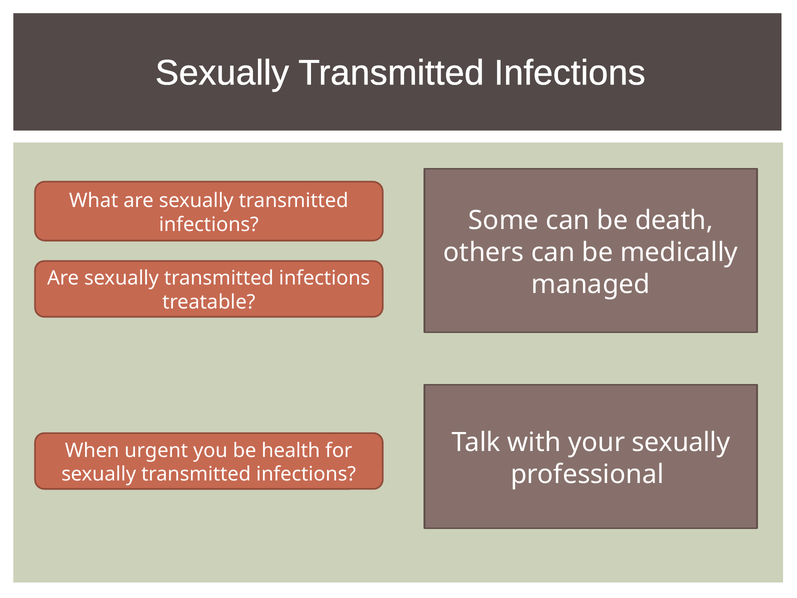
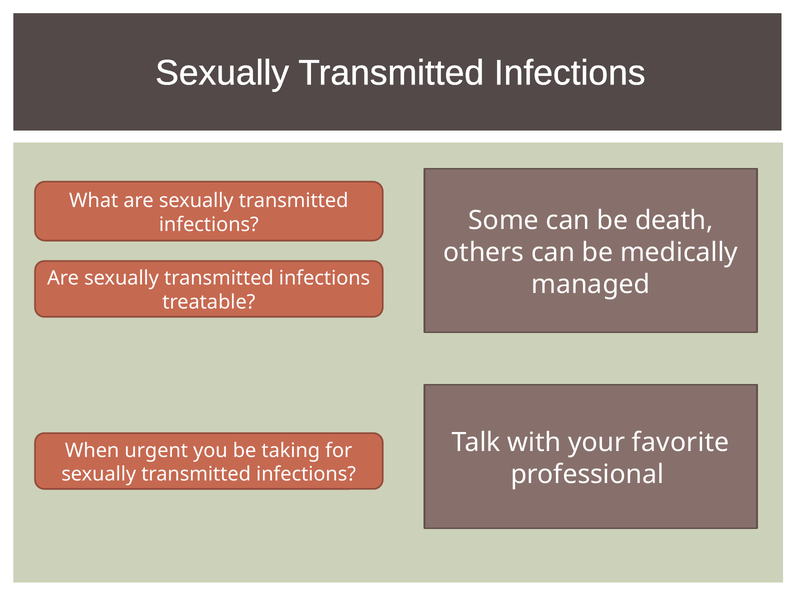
your sexually: sexually -> favorite
health: health -> taking
